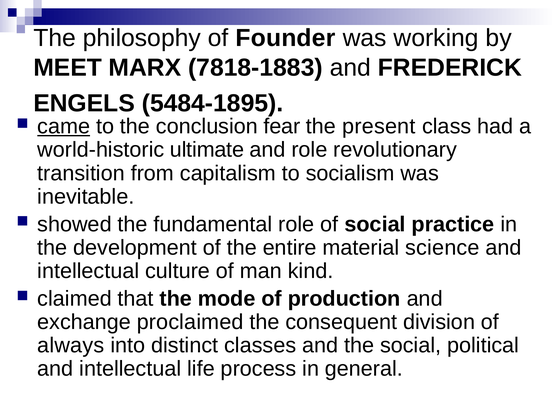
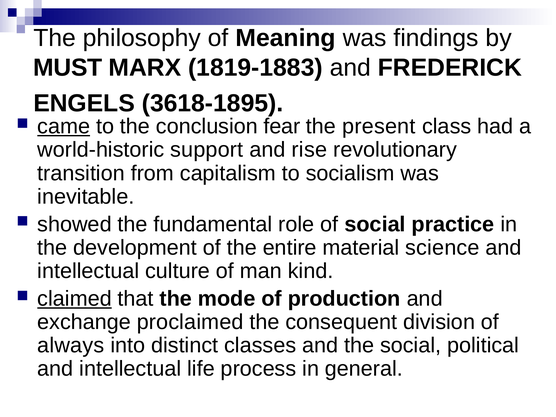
Founder: Founder -> Meaning
working: working -> findings
MEET: MEET -> MUST
7818-1883: 7818-1883 -> 1819-1883
5484-1895: 5484-1895 -> 3618-1895
ultimate: ultimate -> support
and role: role -> rise
claimed underline: none -> present
